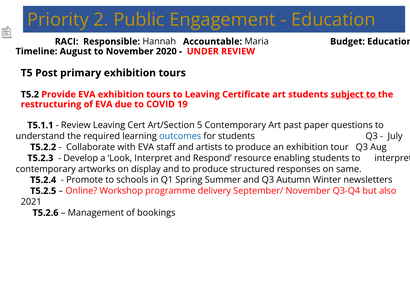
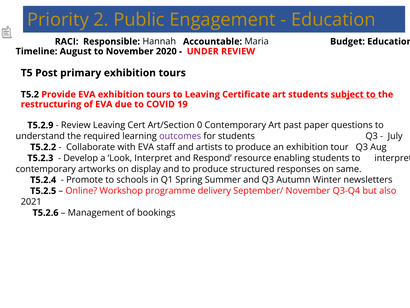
T5.1.1: T5.1.1 -> T5.2.9
5: 5 -> 0
outcomes colour: blue -> purple
